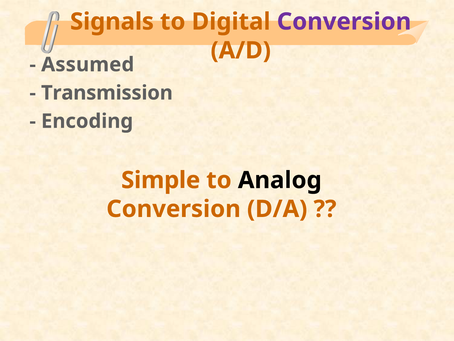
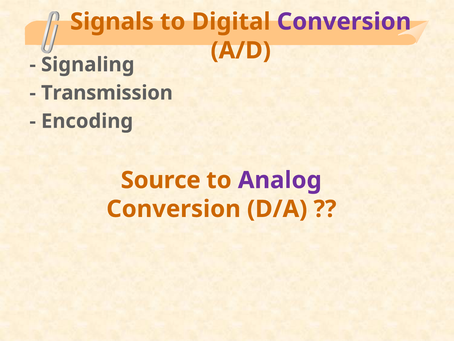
Assumed: Assumed -> Signaling
Simple: Simple -> Source
Analog colour: black -> purple
